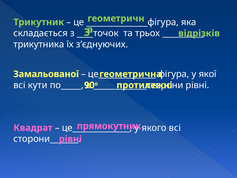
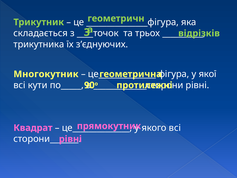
Замальованої: Замальованої -> Многокутник
